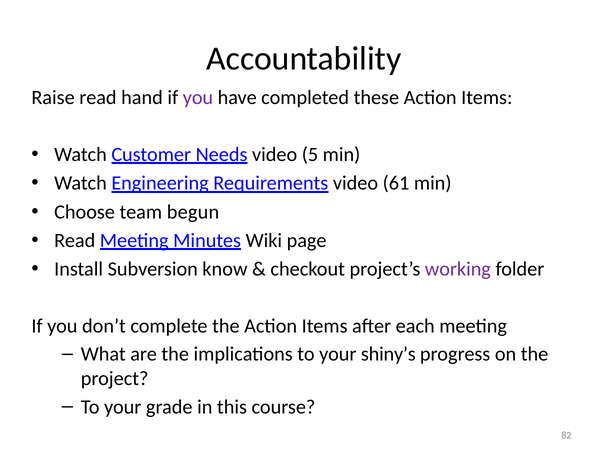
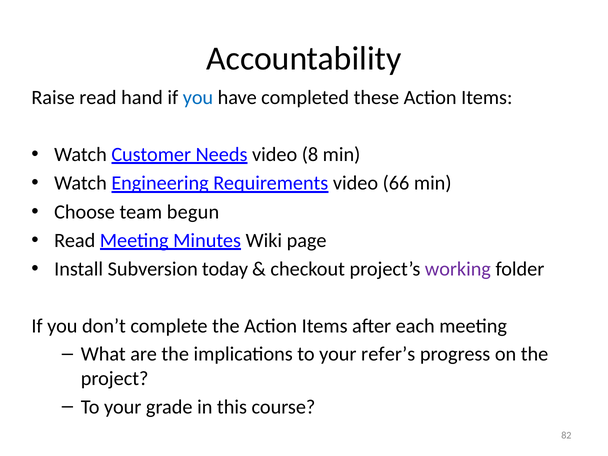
you at (198, 98) colour: purple -> blue
5: 5 -> 8
61: 61 -> 66
know: know -> today
shiny’s: shiny’s -> refer’s
